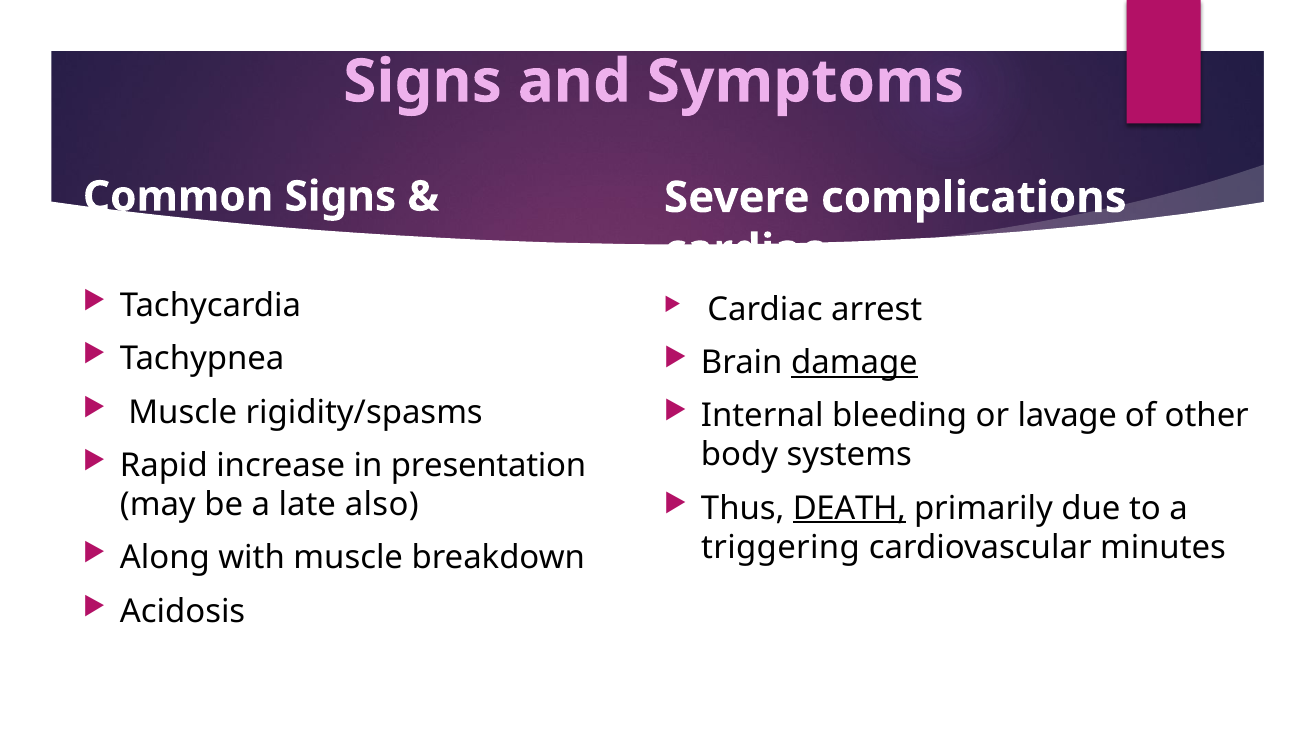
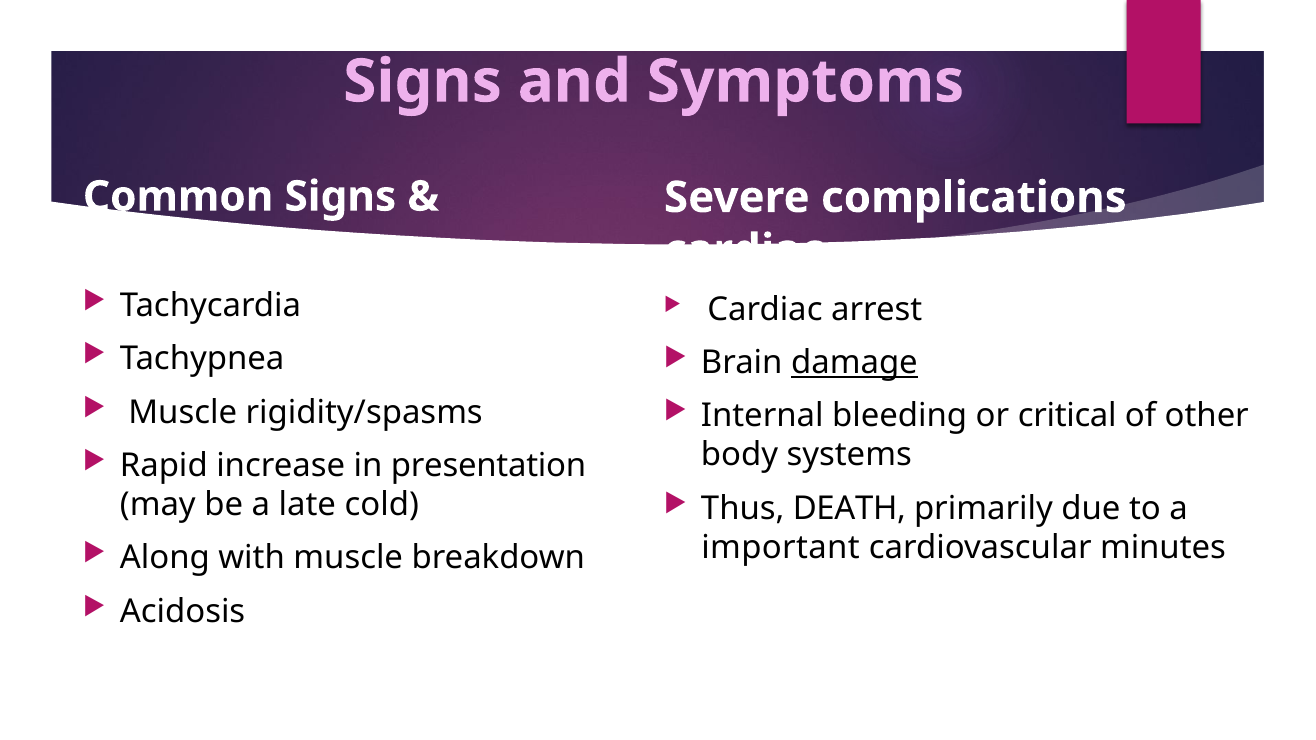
lavage: lavage -> critical
DEATH underline: present -> none
also: also -> cold
triggering: triggering -> important
